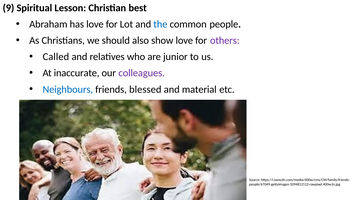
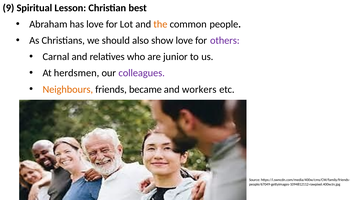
the colour: blue -> orange
Called: Called -> Carnal
inaccurate: inaccurate -> herdsmen
Neighbours colour: blue -> orange
blessed: blessed -> became
material: material -> workers
